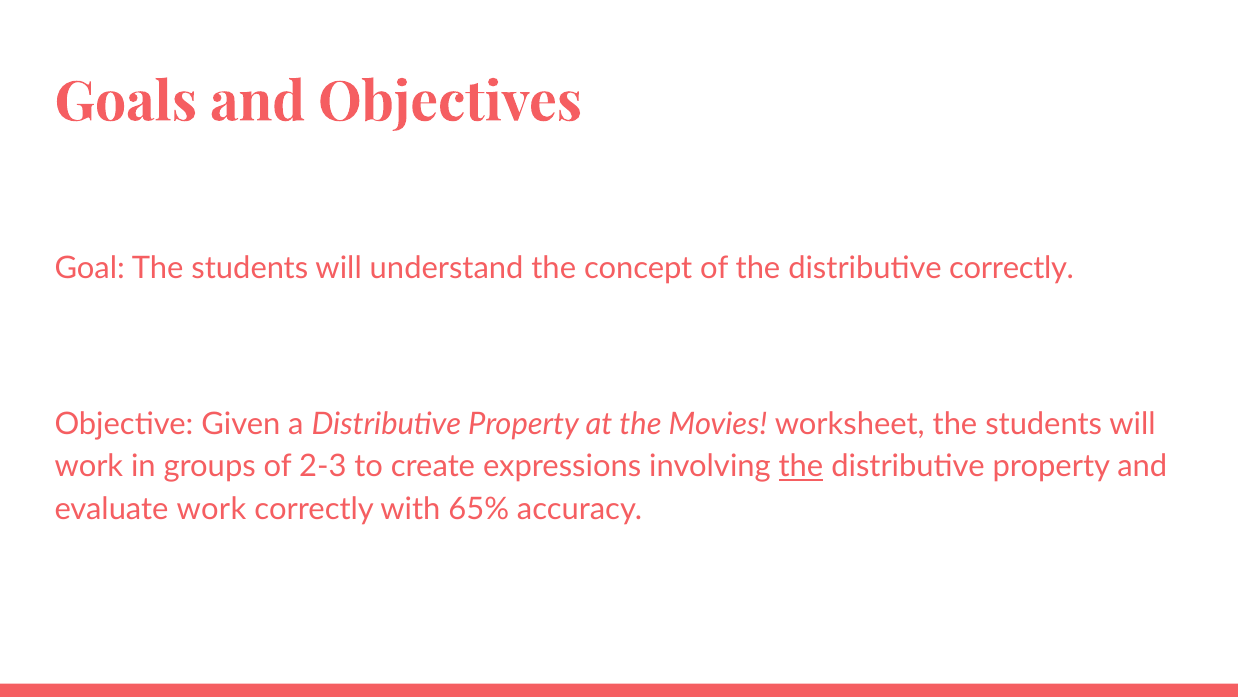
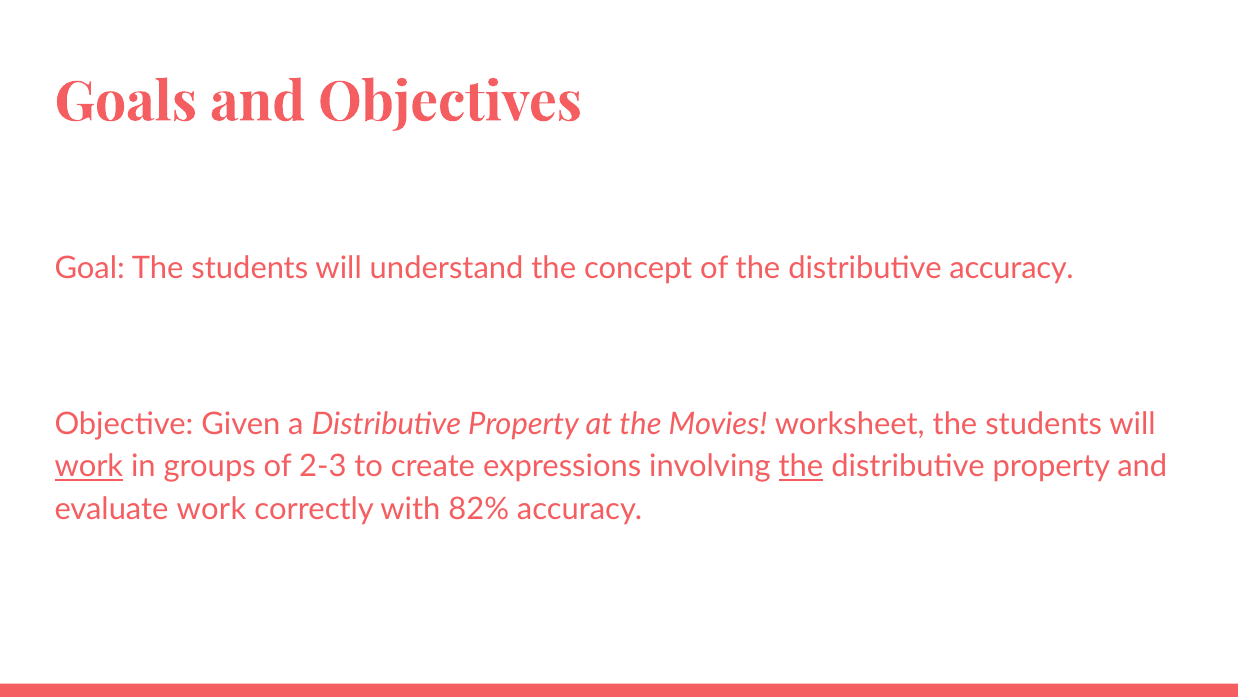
distributive correctly: correctly -> accuracy
work at (89, 466) underline: none -> present
65%: 65% -> 82%
